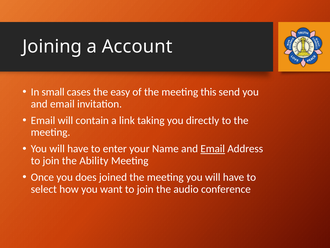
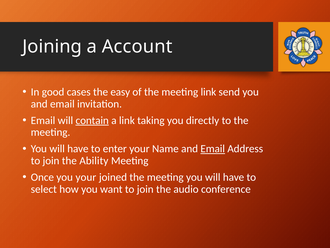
small: small -> good
meeting this: this -> link
contain underline: none -> present
you does: does -> your
